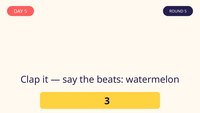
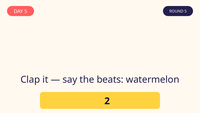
3: 3 -> 2
